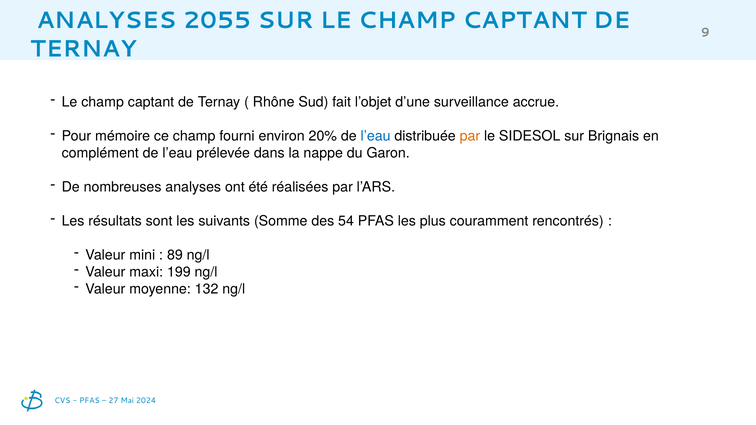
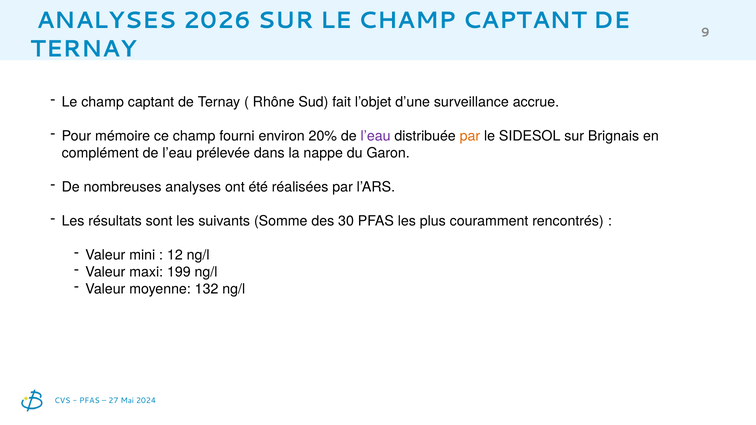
2055: 2055 -> 2026
l’eau at (376, 136) colour: blue -> purple
54: 54 -> 30
89: 89 -> 12
